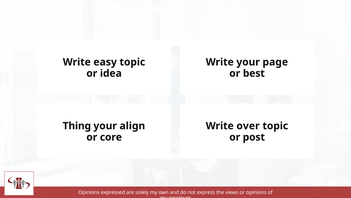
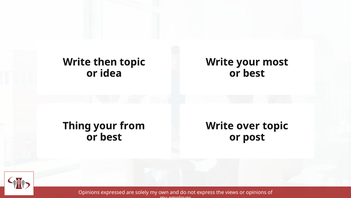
easy: easy -> then
page: page -> most
align: align -> from
core at (111, 137): core -> best
